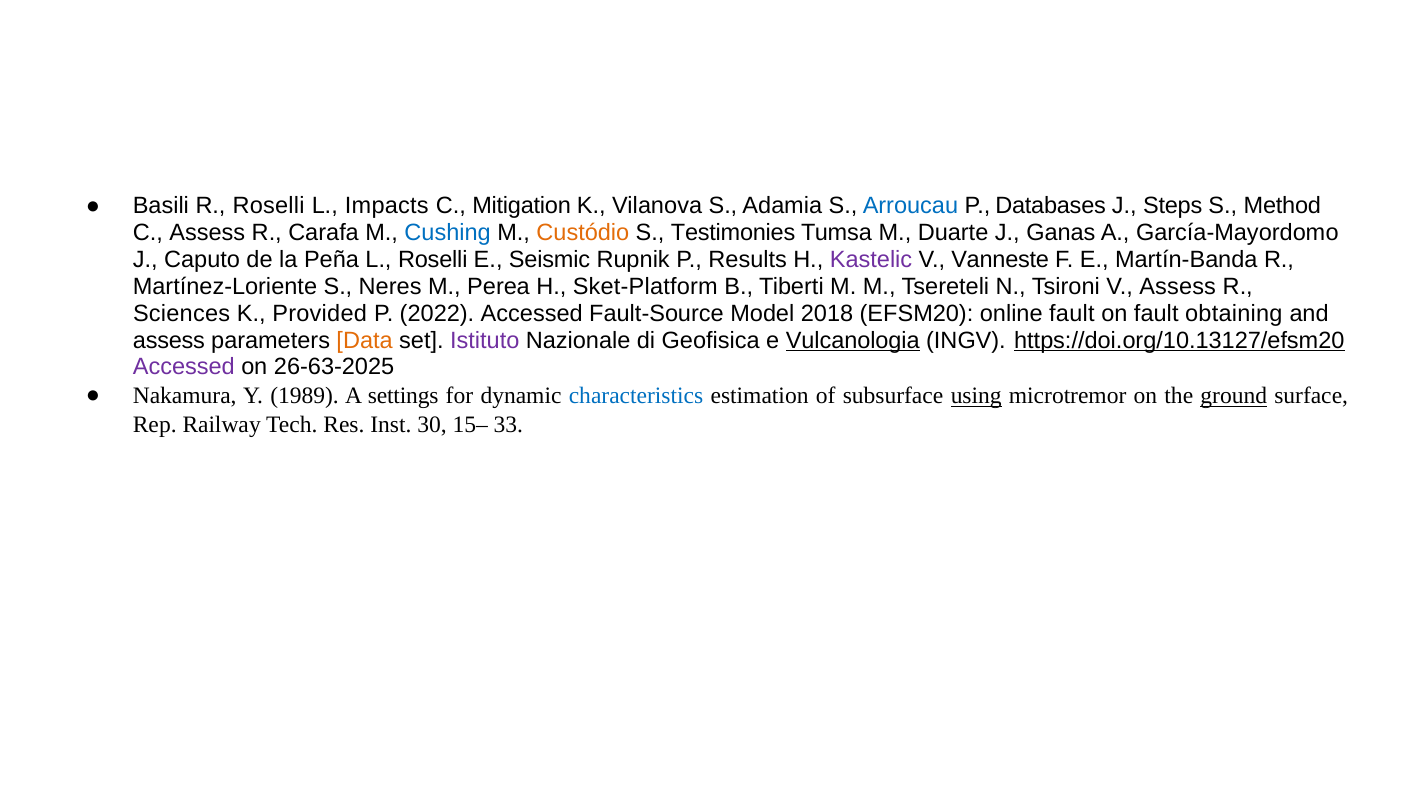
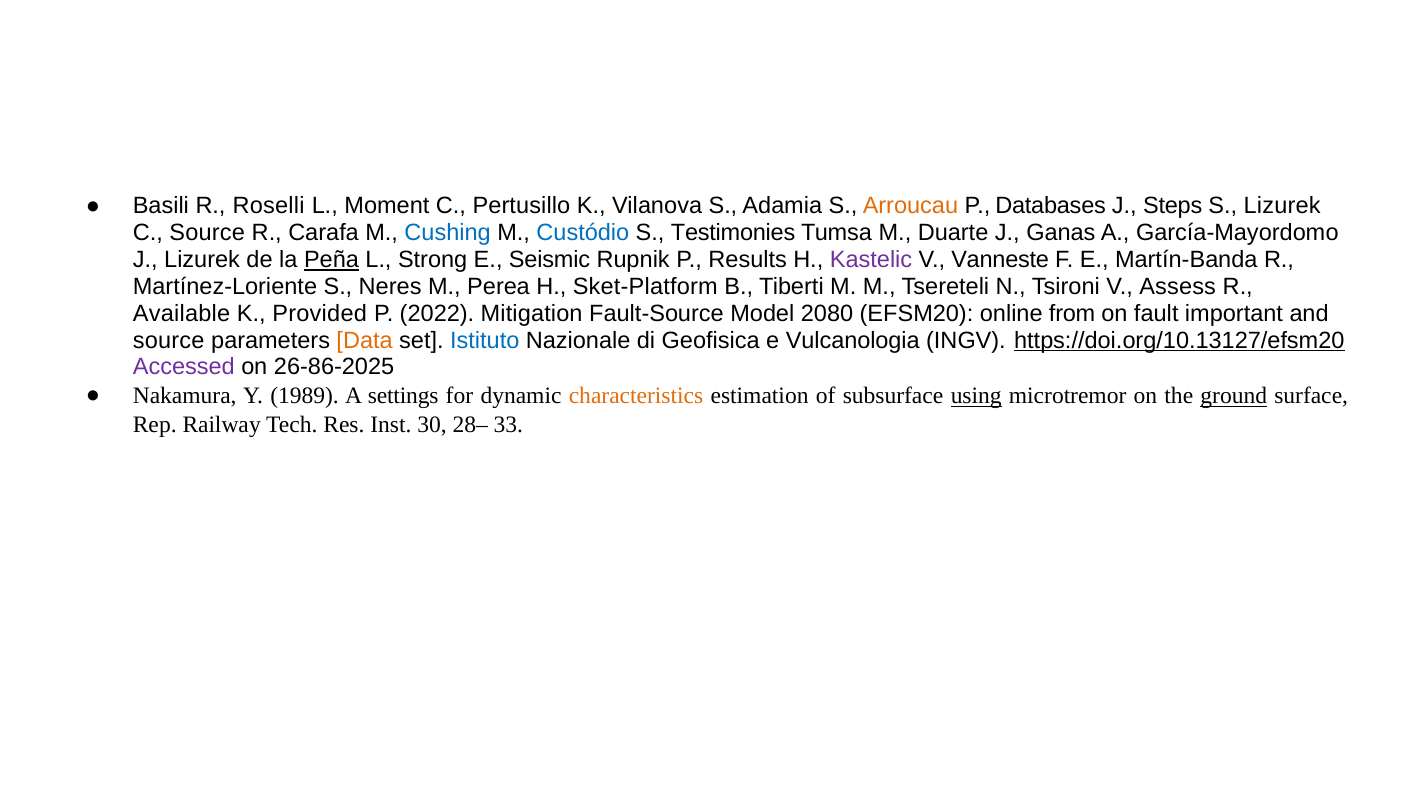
Impacts: Impacts -> Moment
Mitigation: Mitigation -> Pertusillo
Arroucau colour: blue -> orange
S Method: Method -> Lizurek
C Assess: Assess -> Source
Custódio colour: orange -> blue
J Caputo: Caputo -> Lizurek
Peña underline: none -> present
L Roselli: Roselli -> Strong
Sciences: Sciences -> Available
2022 Accessed: Accessed -> Mitigation
2018: 2018 -> 2080
online fault: fault -> from
obtaining: obtaining -> important
assess at (169, 340): assess -> source
Istituto colour: purple -> blue
Vulcanologia underline: present -> none
26-63-2025: 26-63-2025 -> 26-86-2025
characteristics colour: blue -> orange
15–: 15– -> 28–
